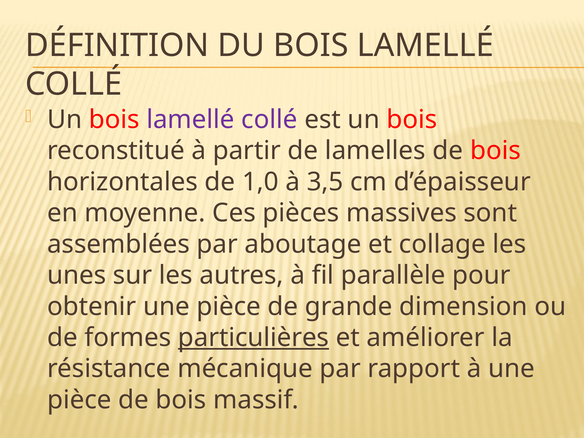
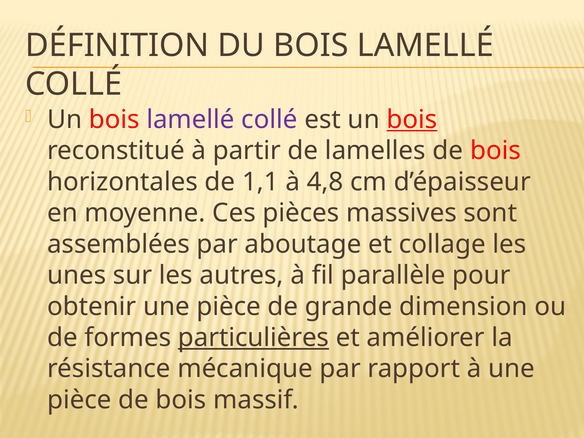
bois at (412, 120) underline: none -> present
1,0: 1,0 -> 1,1
3,5: 3,5 -> 4,8
